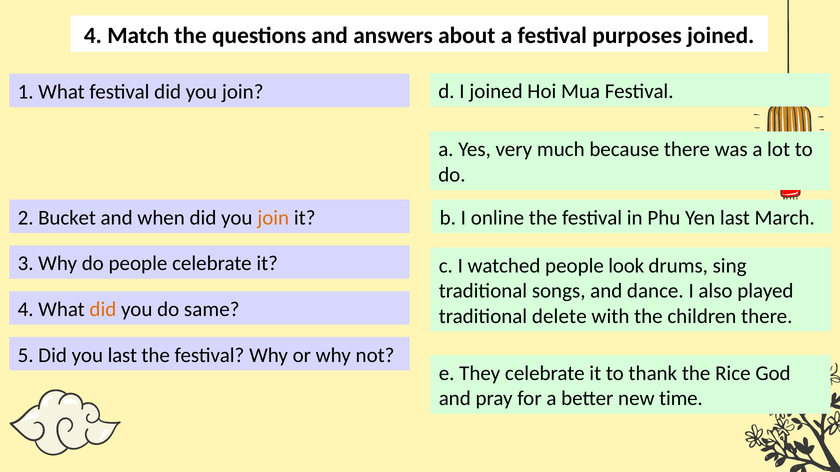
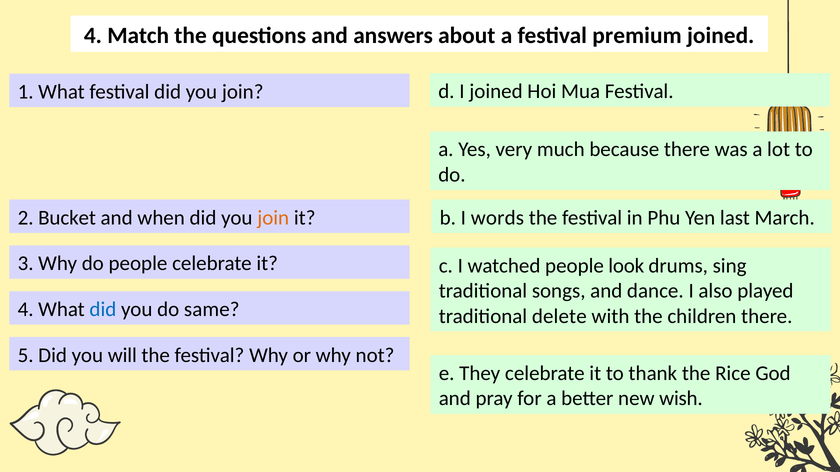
purposes: purposes -> premium
online: online -> words
did at (103, 310) colour: orange -> blue
you last: last -> will
time: time -> wish
